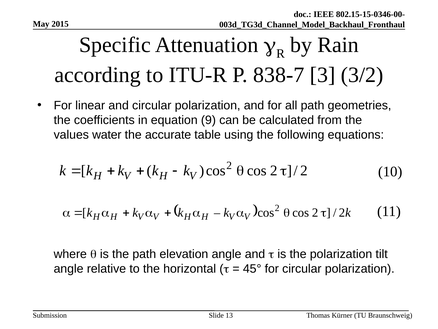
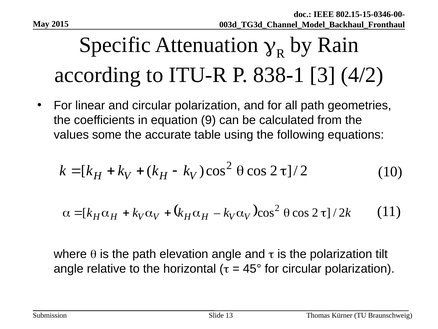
838-7: 838-7 -> 838-1
3/2: 3/2 -> 4/2
water: water -> some
